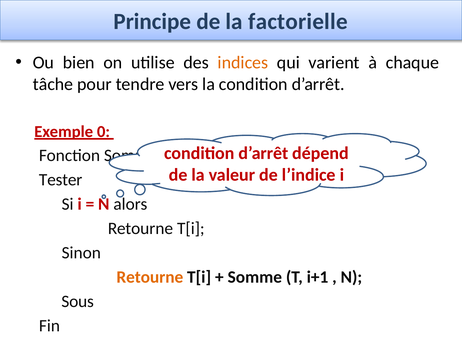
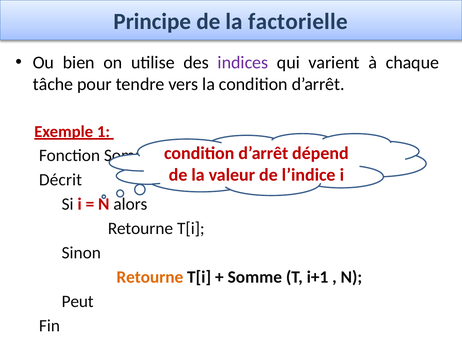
indices colour: orange -> purple
0: 0 -> 1
Tester: Tester -> Décrit
Sous: Sous -> Peut
